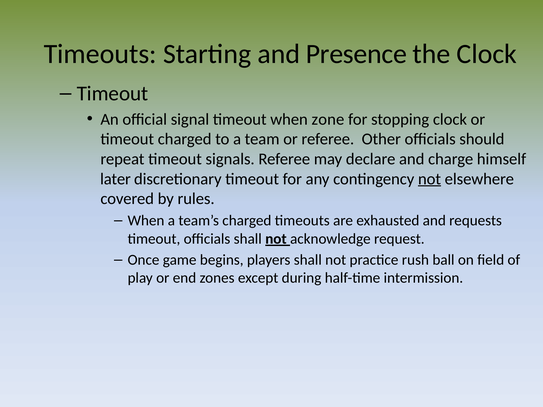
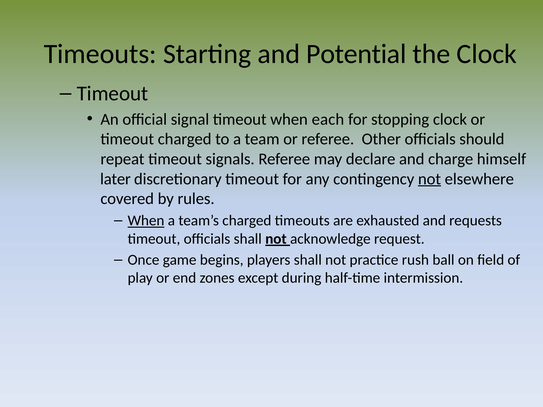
Presence: Presence -> Potential
zone: zone -> each
When at (146, 221) underline: none -> present
